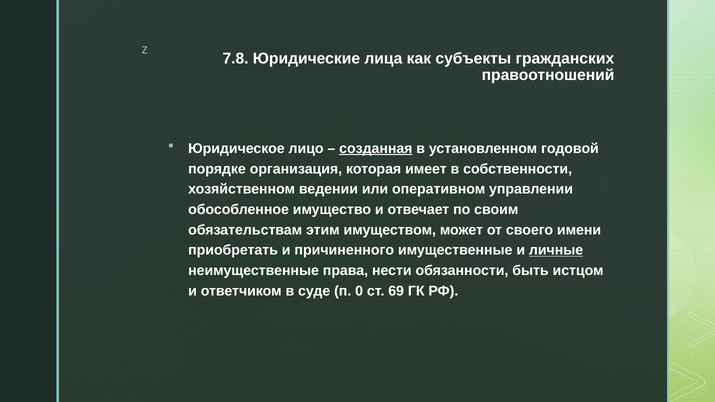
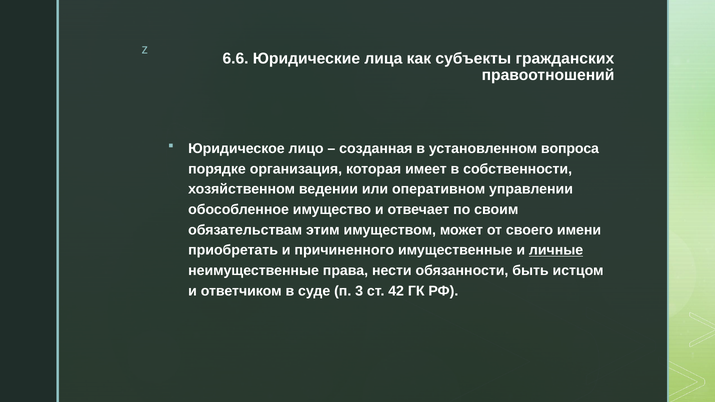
7.8: 7.8 -> 6.6
созданная underline: present -> none
годовой: годовой -> вопроса
0: 0 -> 3
69: 69 -> 42
